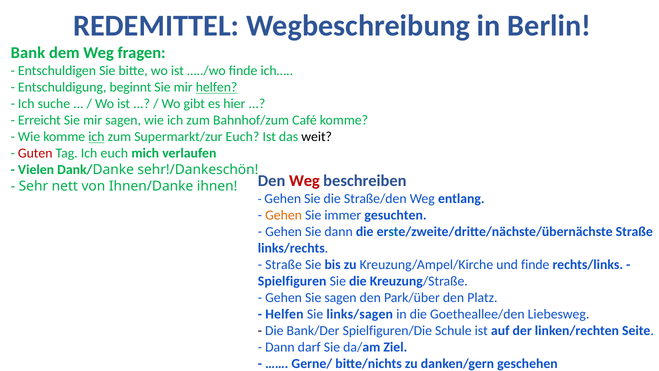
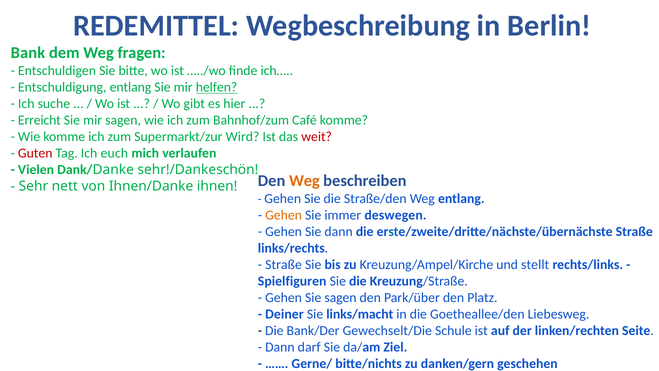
Entschuldigung beginnt: beginnt -> entlang
ich at (96, 137) underline: present -> none
Supermarkt/zur Euch: Euch -> Wird
weit colour: black -> red
Weg at (304, 181) colour: red -> orange
gesuchten: gesuchten -> deswegen
und finde: finde -> stellt
Helfen at (284, 314): Helfen -> Deiner
links/sagen: links/sagen -> links/macht
Spielfiguren/Die: Spielfiguren/Die -> Gewechselt/Die
